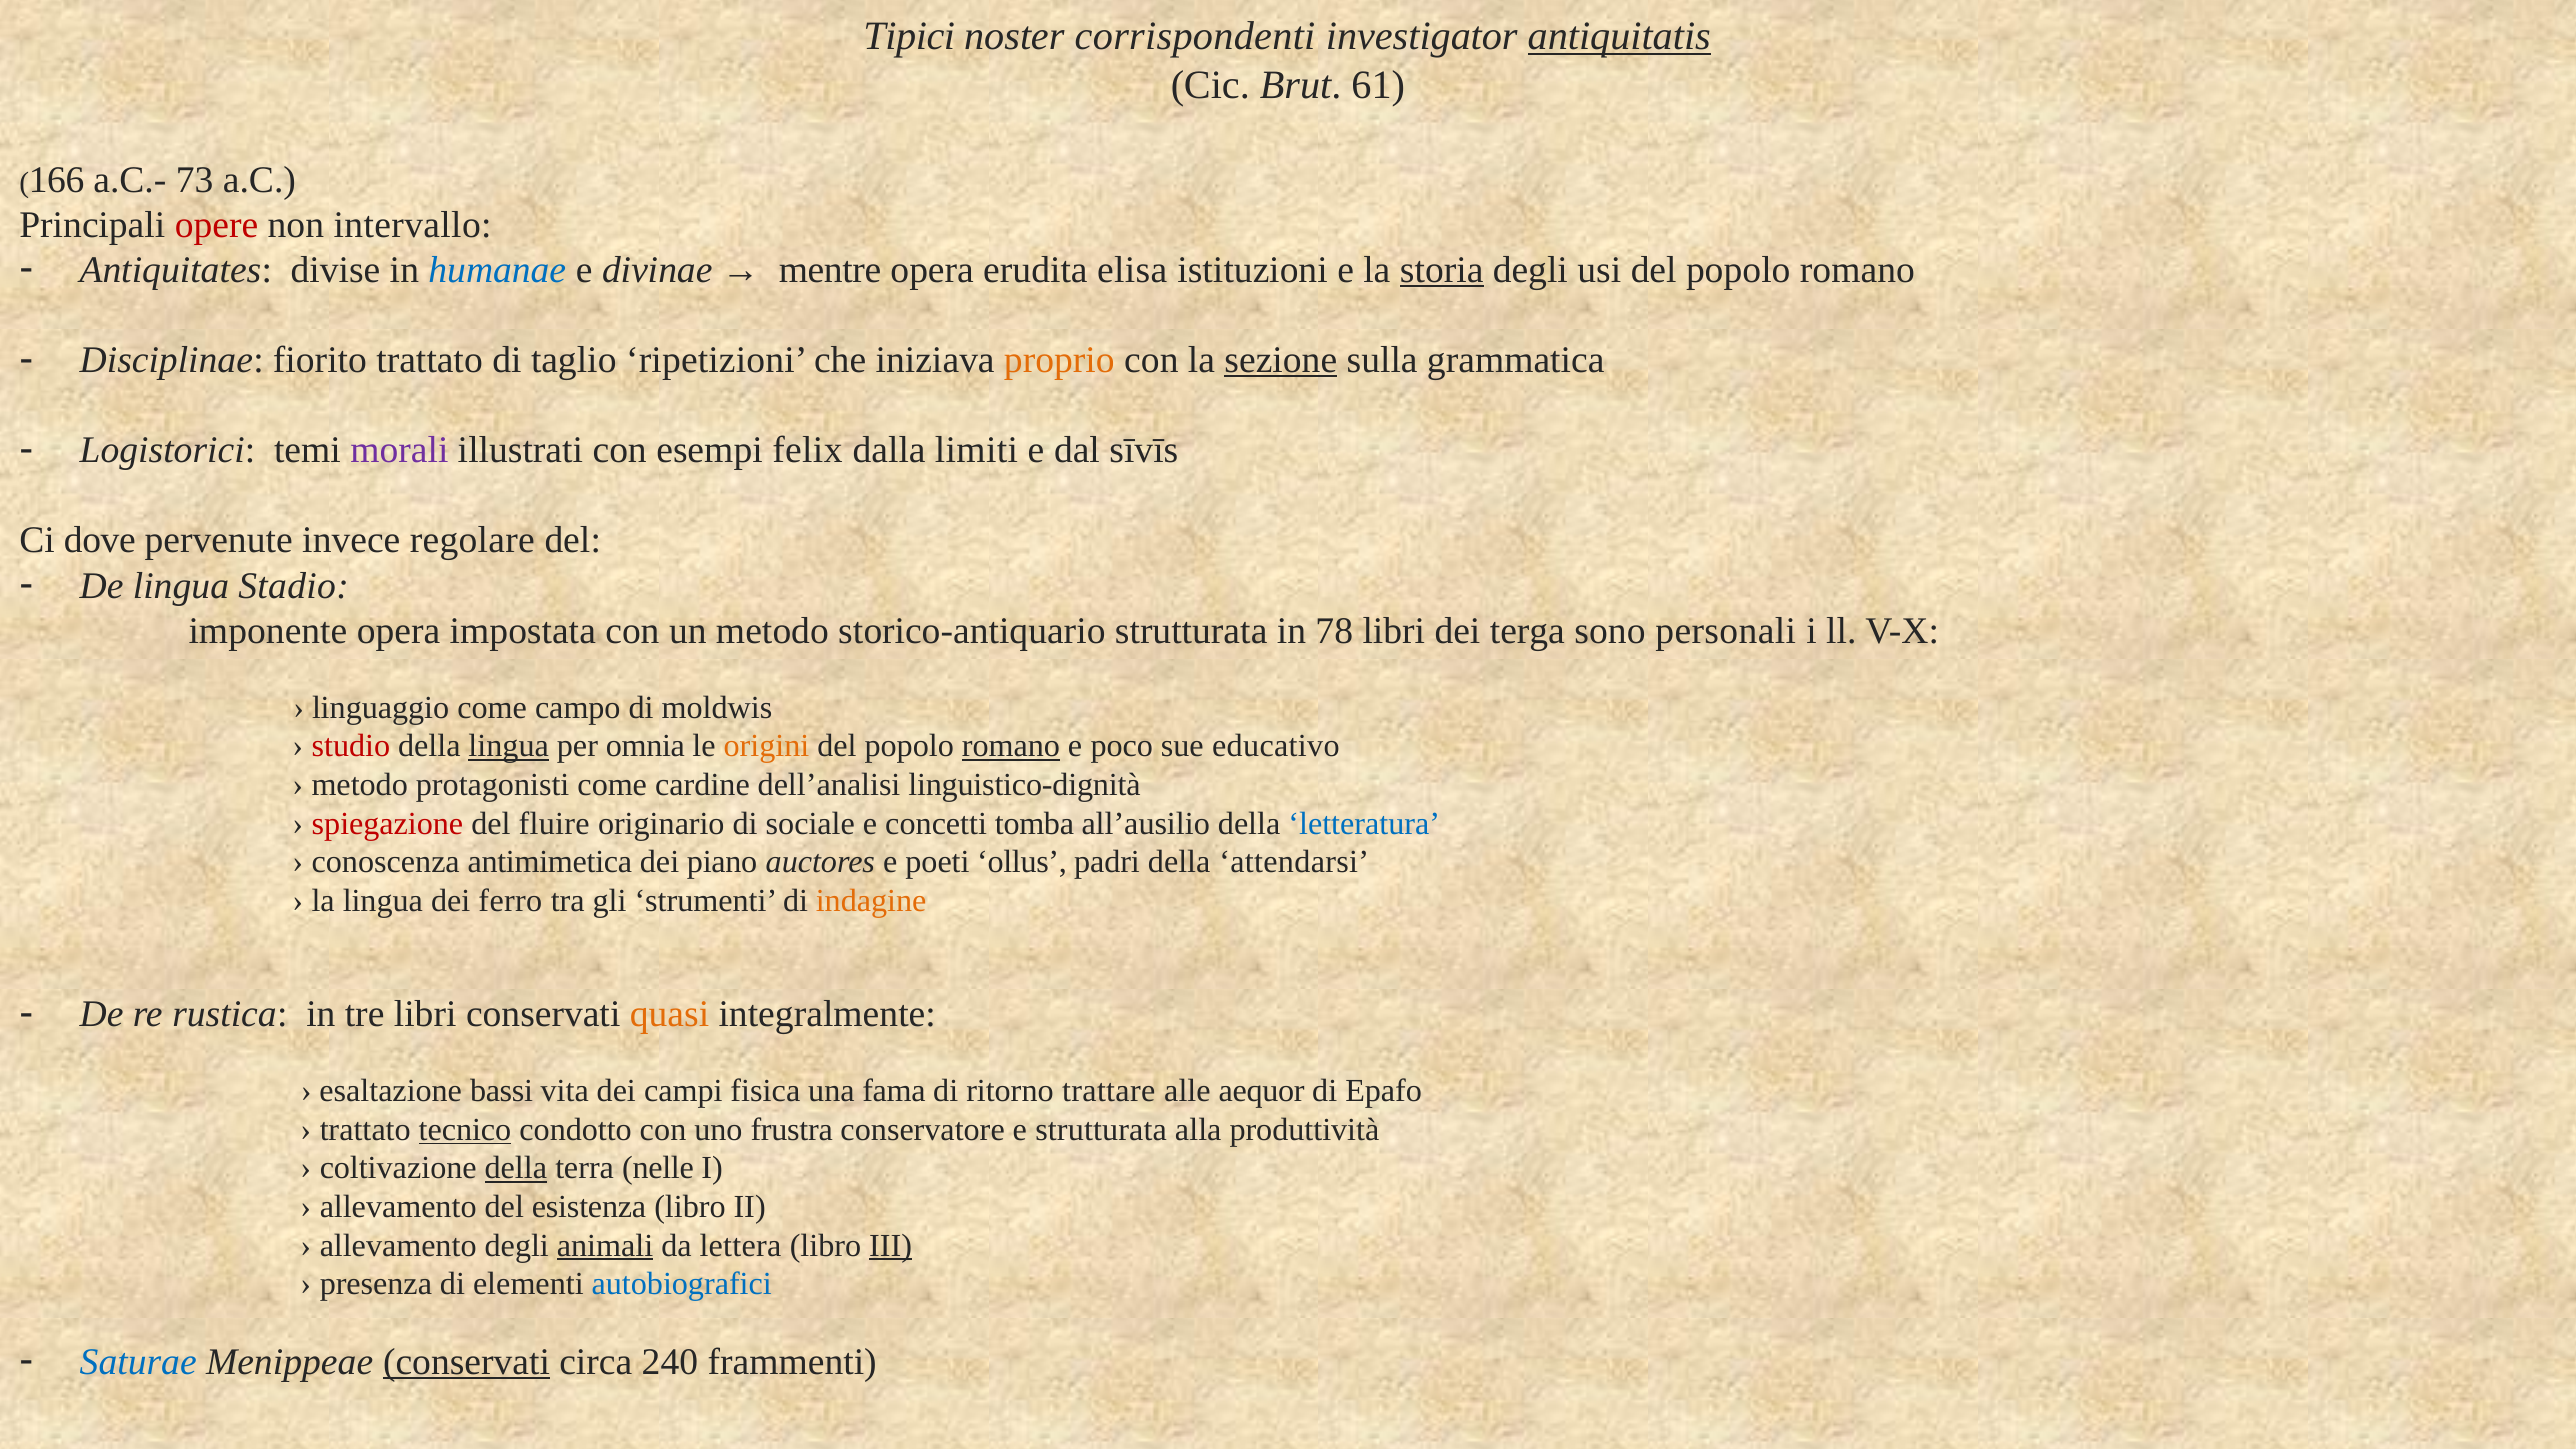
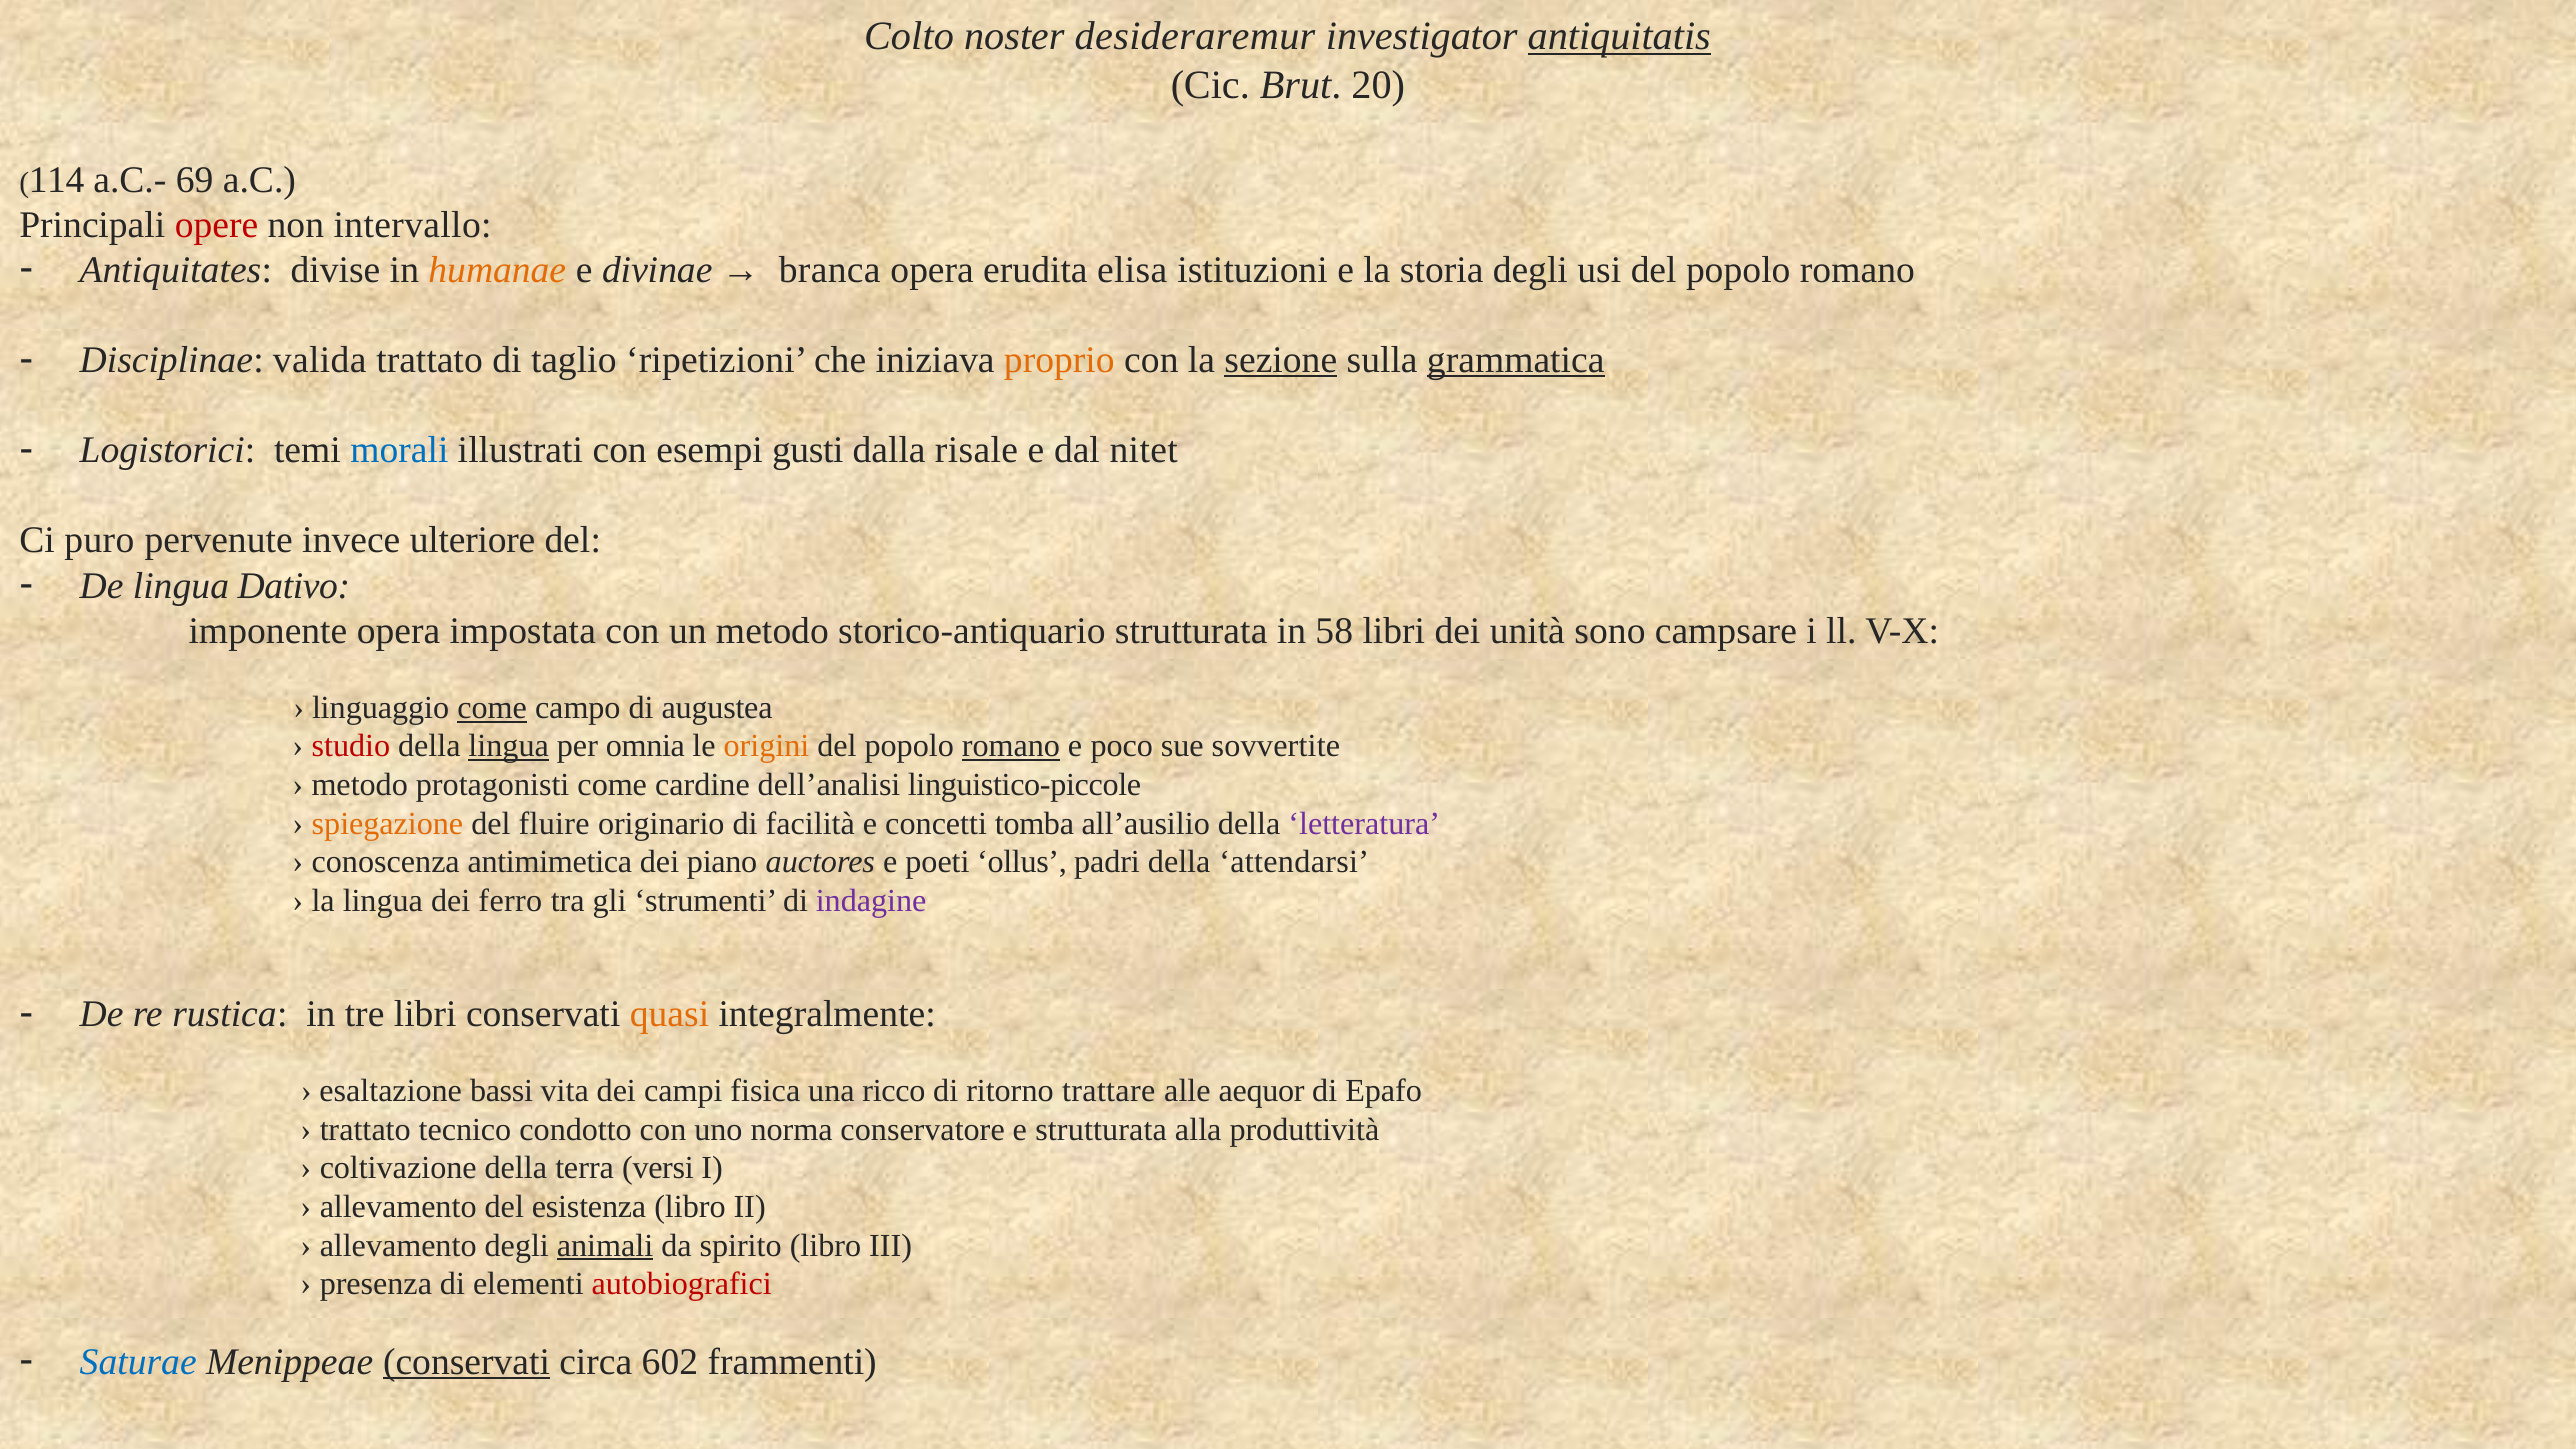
Tipici: Tipici -> Colto
corrispondenti: corrispondenti -> desideraremur
61: 61 -> 20
166: 166 -> 114
73: 73 -> 69
humanae colour: blue -> orange
mentre: mentre -> branca
storia underline: present -> none
fiorito: fiorito -> valida
grammatica underline: none -> present
morali colour: purple -> blue
felix: felix -> gusti
limiti: limiti -> risale
sīvīs: sīvīs -> nitet
dove: dove -> puro
regolare: regolare -> ulteriore
Stadio: Stadio -> Dativo
78: 78 -> 58
terga: terga -> unità
personali: personali -> campsare
come at (492, 708) underline: none -> present
moldwis: moldwis -> augustea
educativo: educativo -> sovvertite
linguistico-dignità: linguistico-dignità -> linguistico-piccole
spiegazione colour: red -> orange
sociale: sociale -> facilità
letteratura colour: blue -> purple
indagine colour: orange -> purple
fama: fama -> ricco
tecnico underline: present -> none
frustra: frustra -> norma
della at (516, 1168) underline: present -> none
nelle: nelle -> versi
lettera: lettera -> spirito
III underline: present -> none
autobiografici colour: blue -> red
240: 240 -> 602
